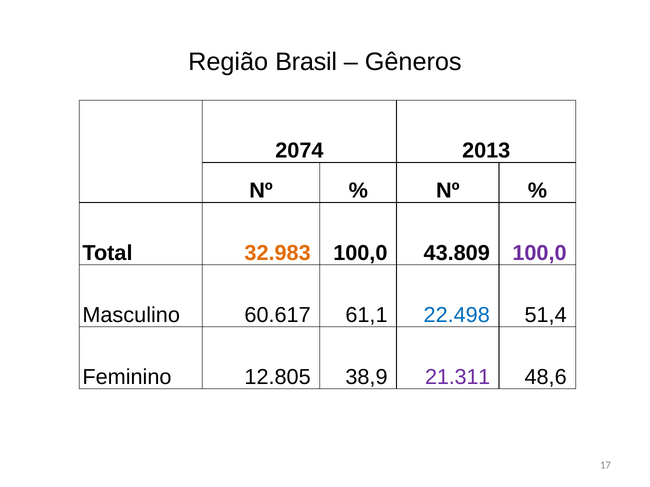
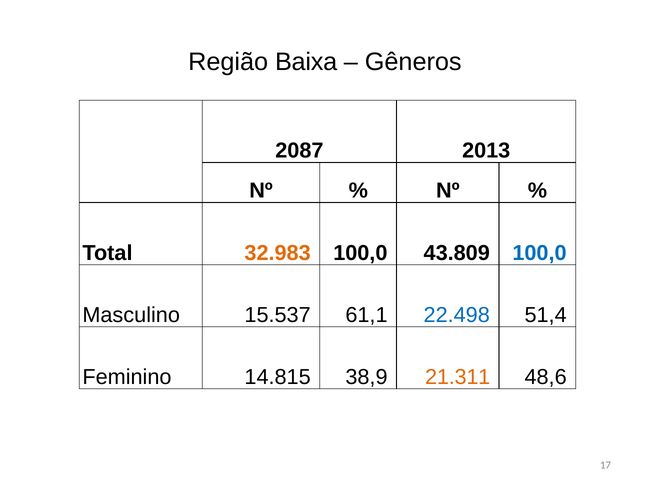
Brasil: Brasil -> Baixa
2074: 2074 -> 2087
100,0 at (539, 253) colour: purple -> blue
60.617: 60.617 -> 15.537
12.805: 12.805 -> 14.815
21.311 colour: purple -> orange
